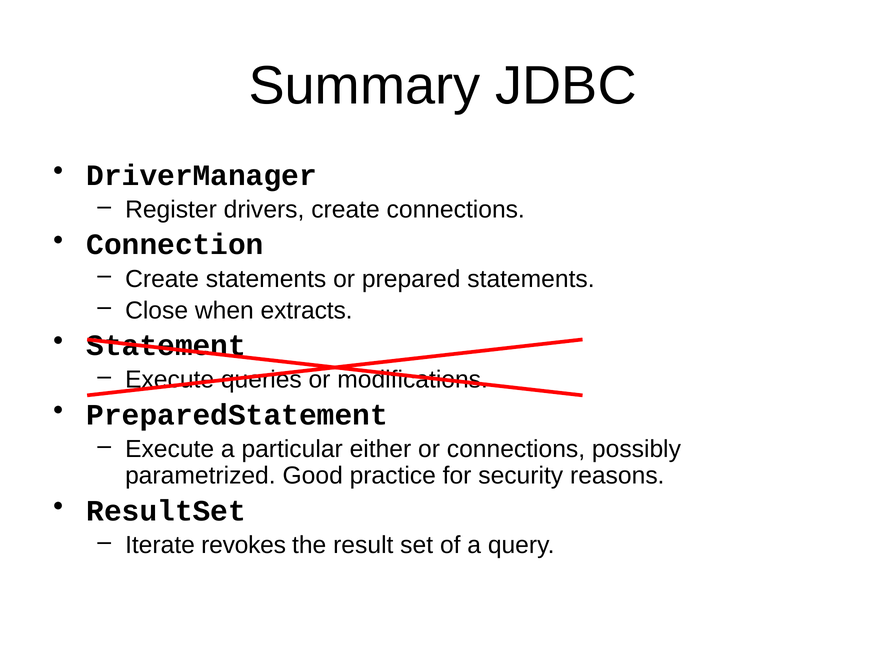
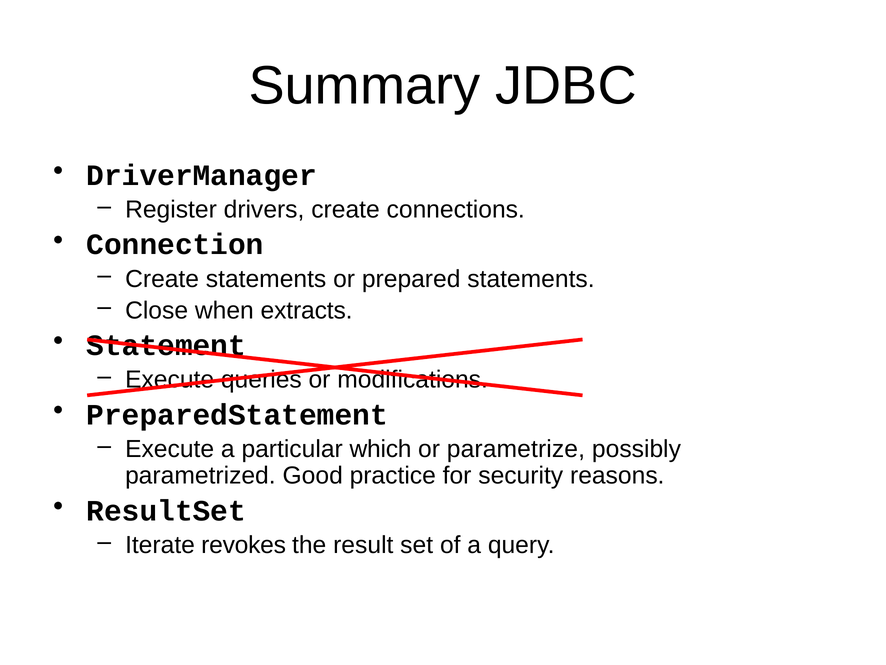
either: either -> which
or connections: connections -> parametrize
